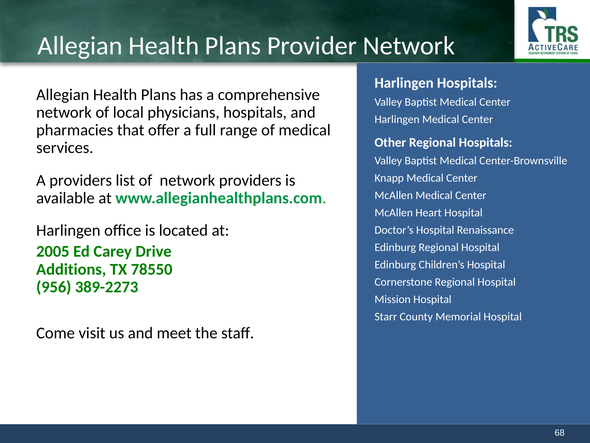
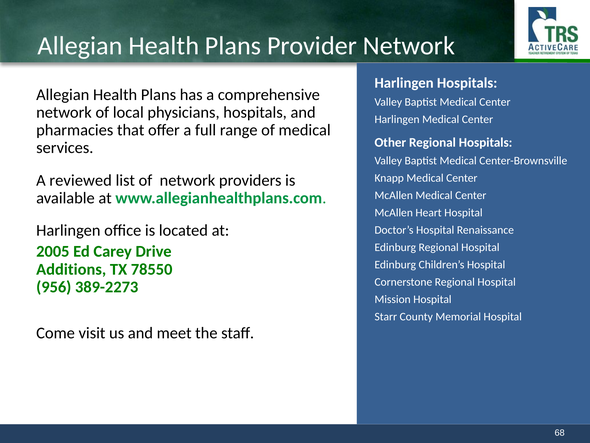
A providers: providers -> reviewed
